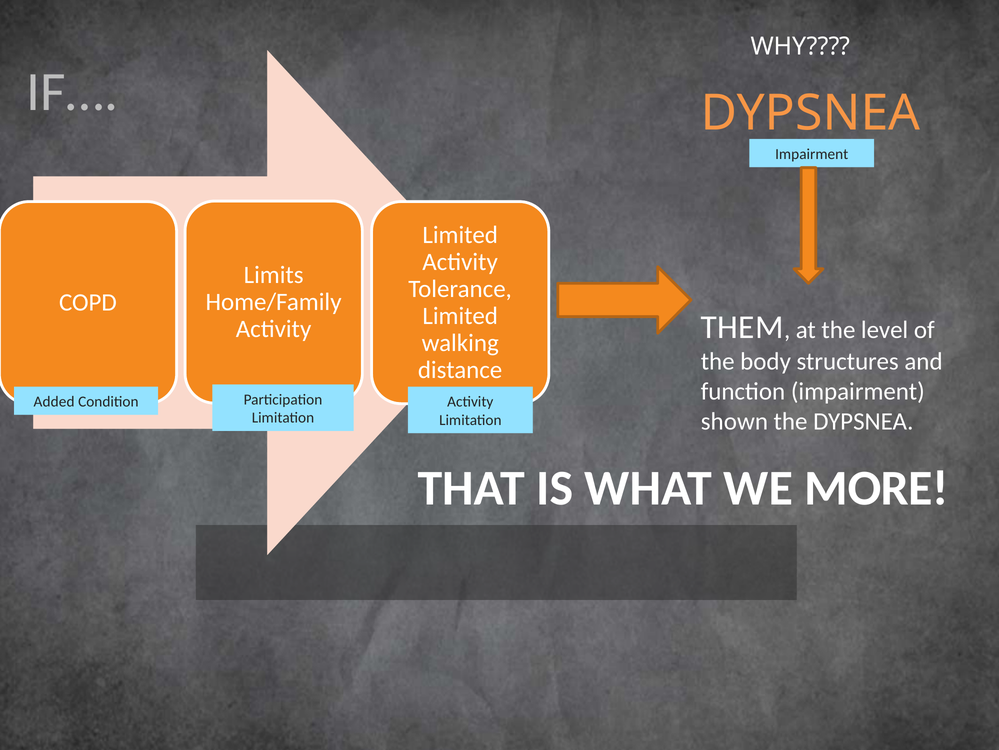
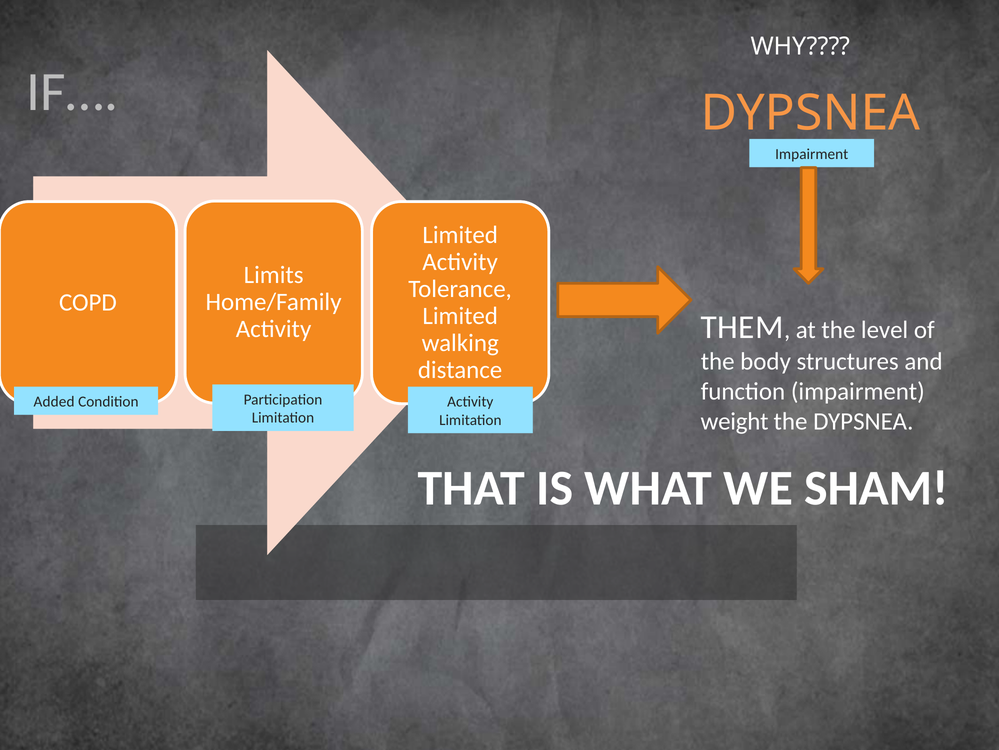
shown: shown -> weight
MORE: MORE -> SHAM
